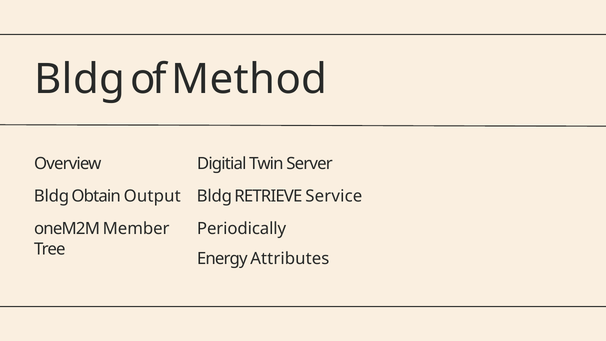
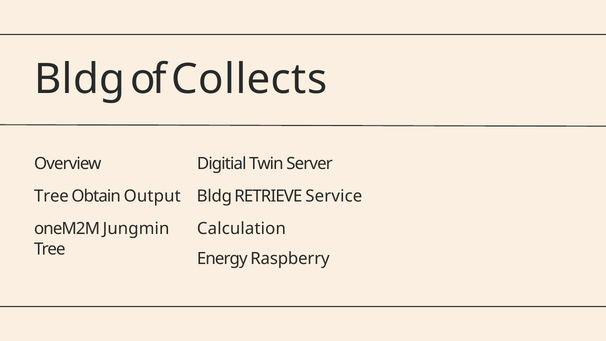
Method: Method -> Collects
Bldg at (51, 196): Bldg -> Tree
Member: Member -> Jungmin
Periodically: Periodically -> Calculation
Attributes: Attributes -> Raspberry
